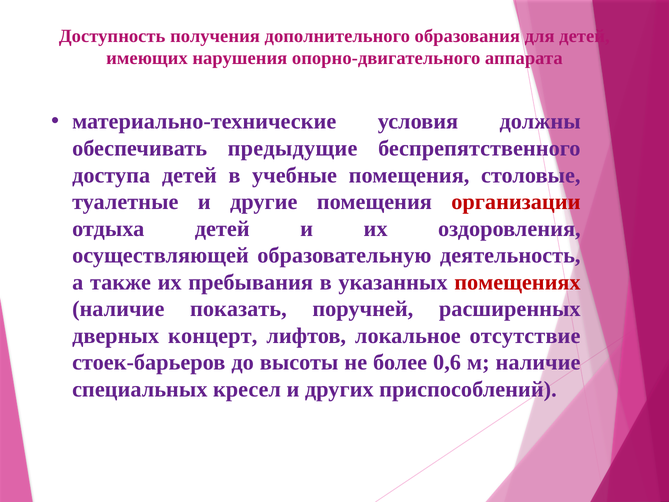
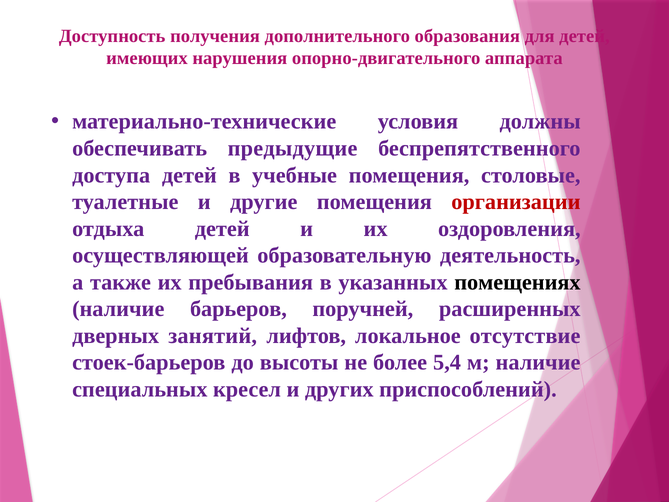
помещениях colour: red -> black
показать: показать -> барьеров
концерт: концерт -> занятий
0,6: 0,6 -> 5,4
